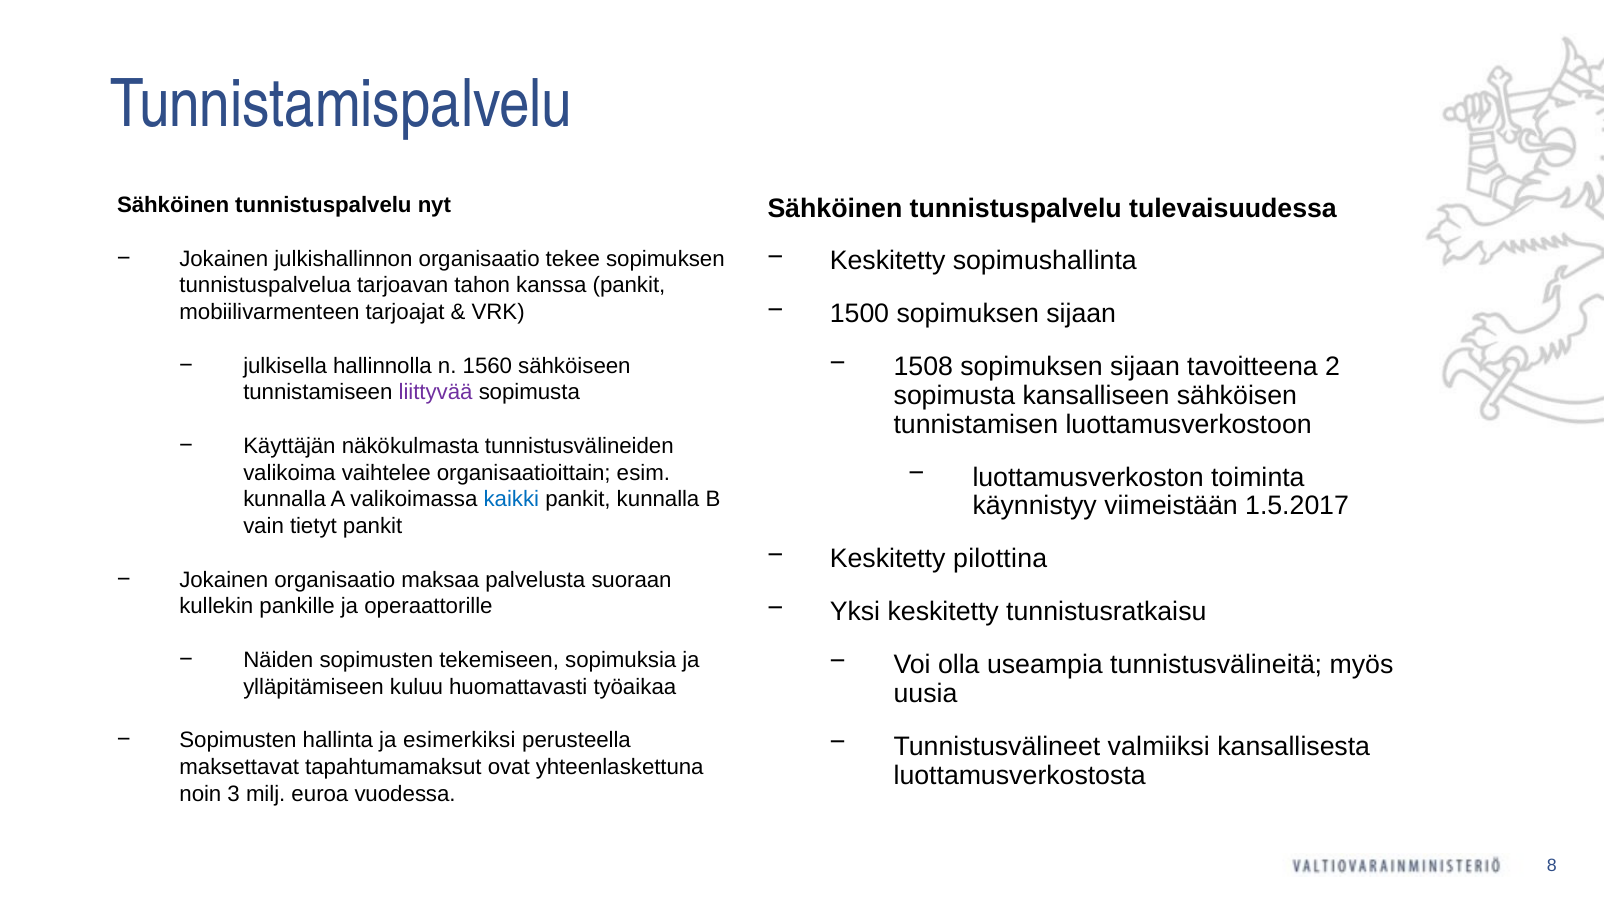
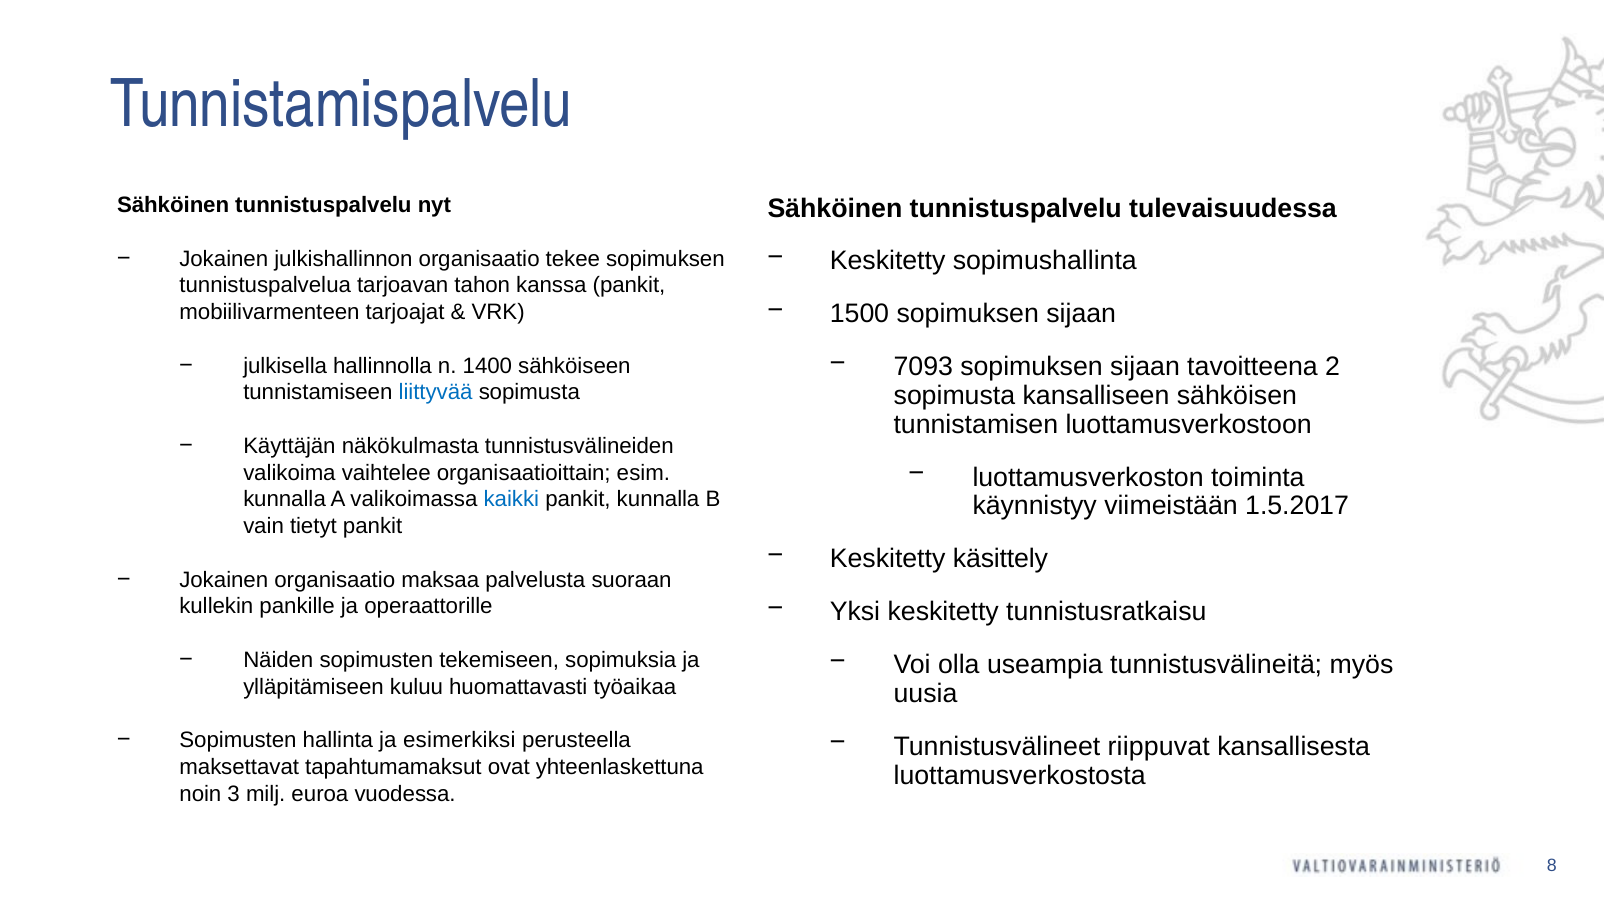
1508: 1508 -> 7093
1560: 1560 -> 1400
liittyvää colour: purple -> blue
pilottina: pilottina -> käsittely
valmiiksi: valmiiksi -> riippuvat
